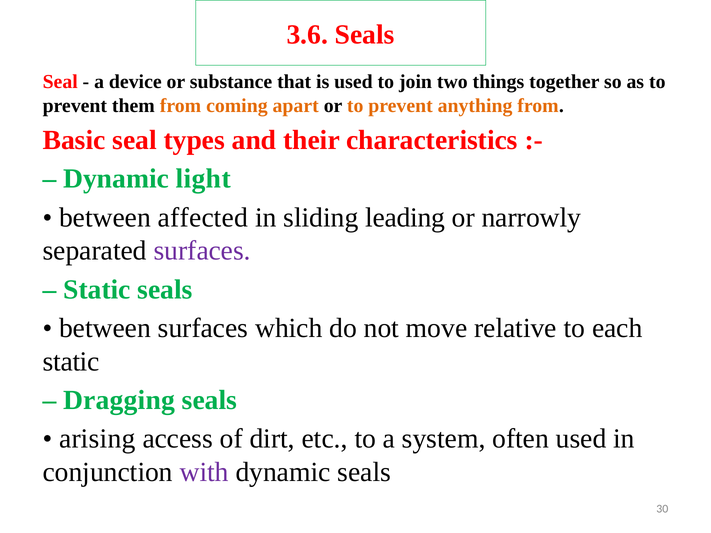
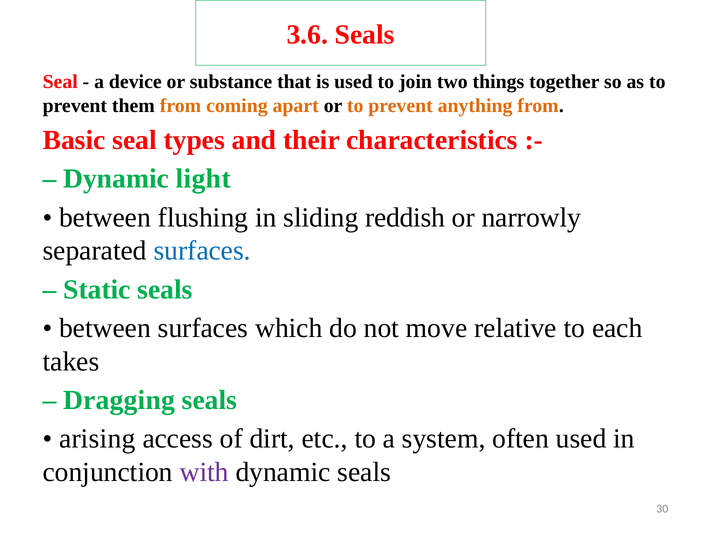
affected: affected -> flushing
leading: leading -> reddish
surfaces at (202, 251) colour: purple -> blue
static at (71, 362): static -> takes
